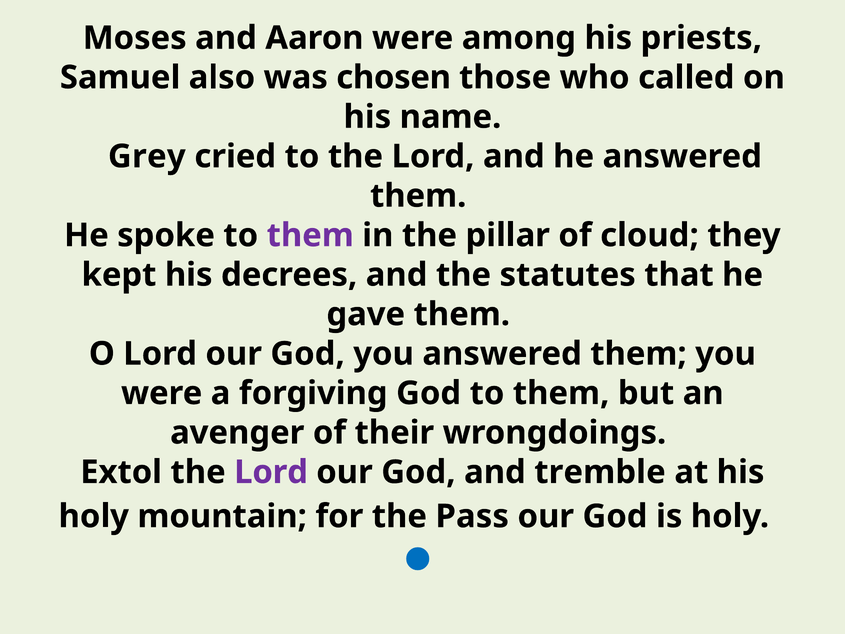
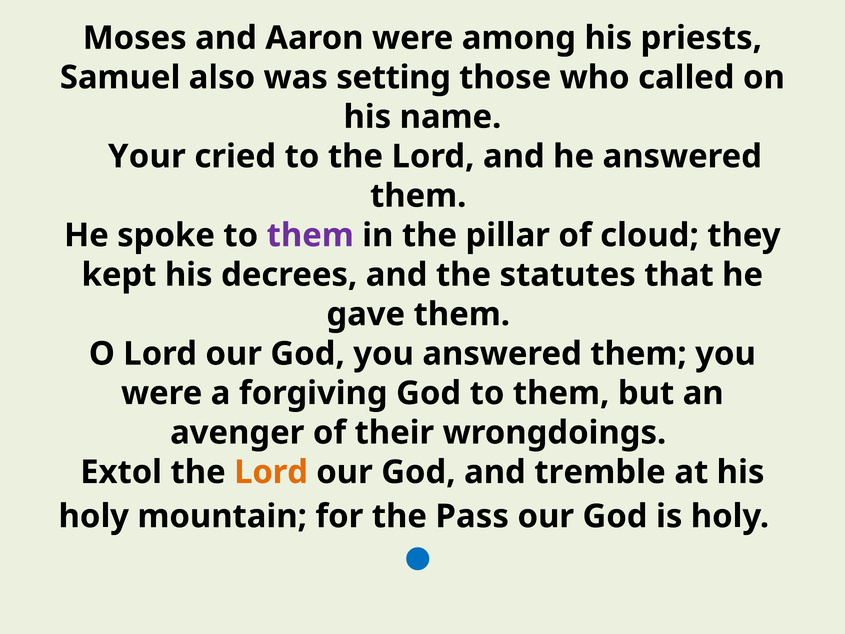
chosen: chosen -> setting
Grey: Grey -> Your
Lord at (271, 472) colour: purple -> orange
